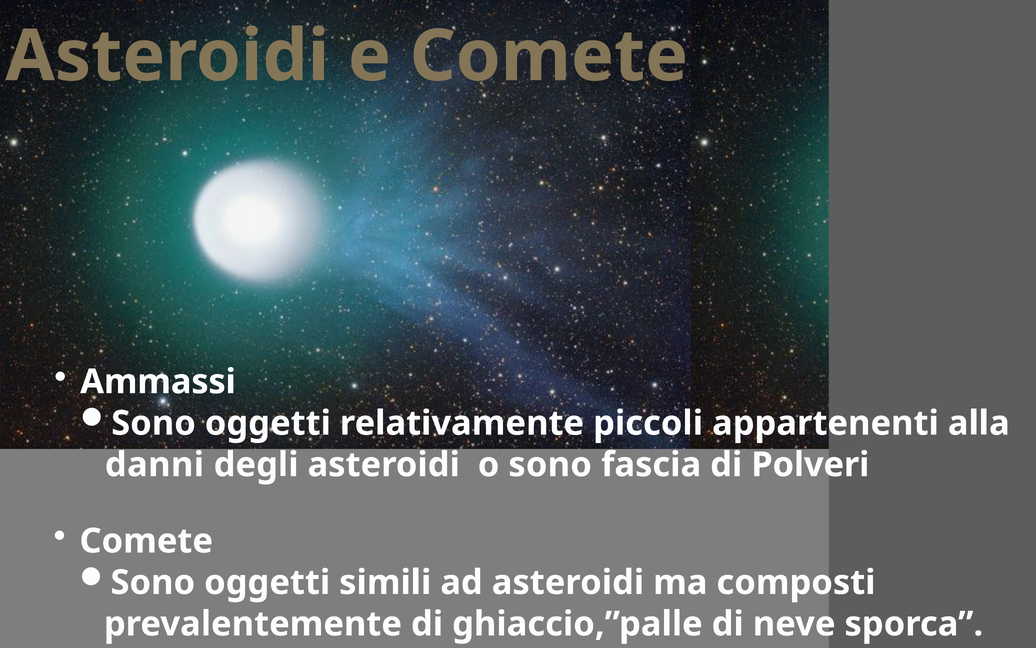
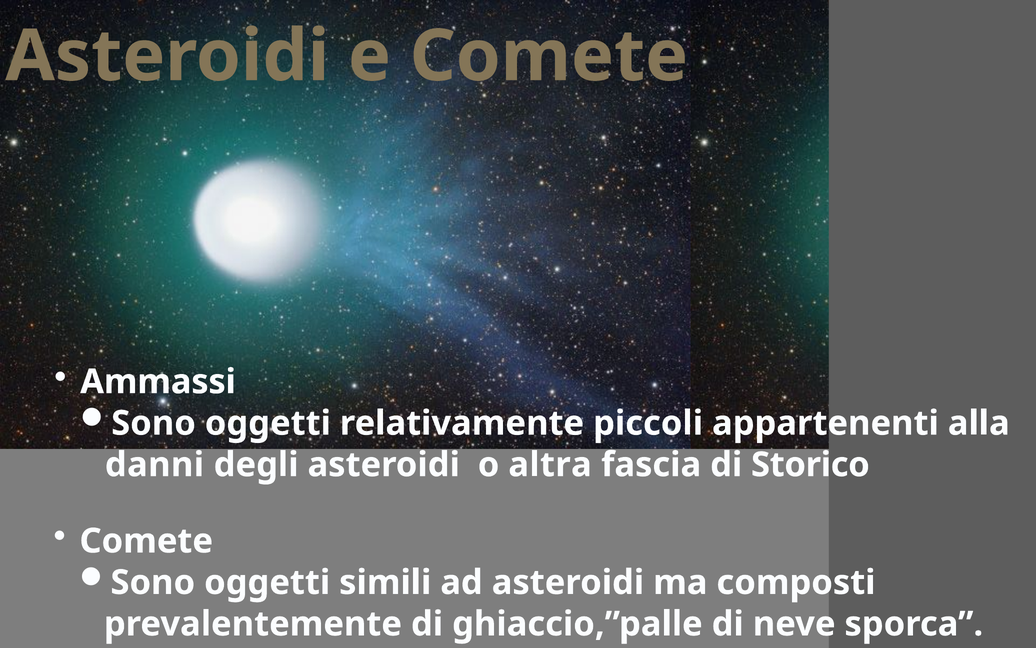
o sono: sono -> altra
Polveri: Polveri -> Storico
